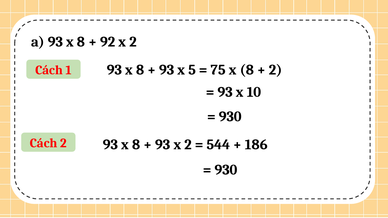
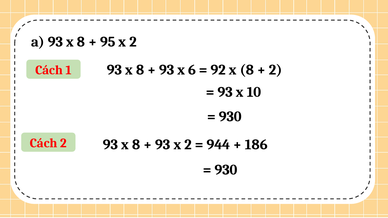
92: 92 -> 95
5: 5 -> 6
75: 75 -> 92
544: 544 -> 944
